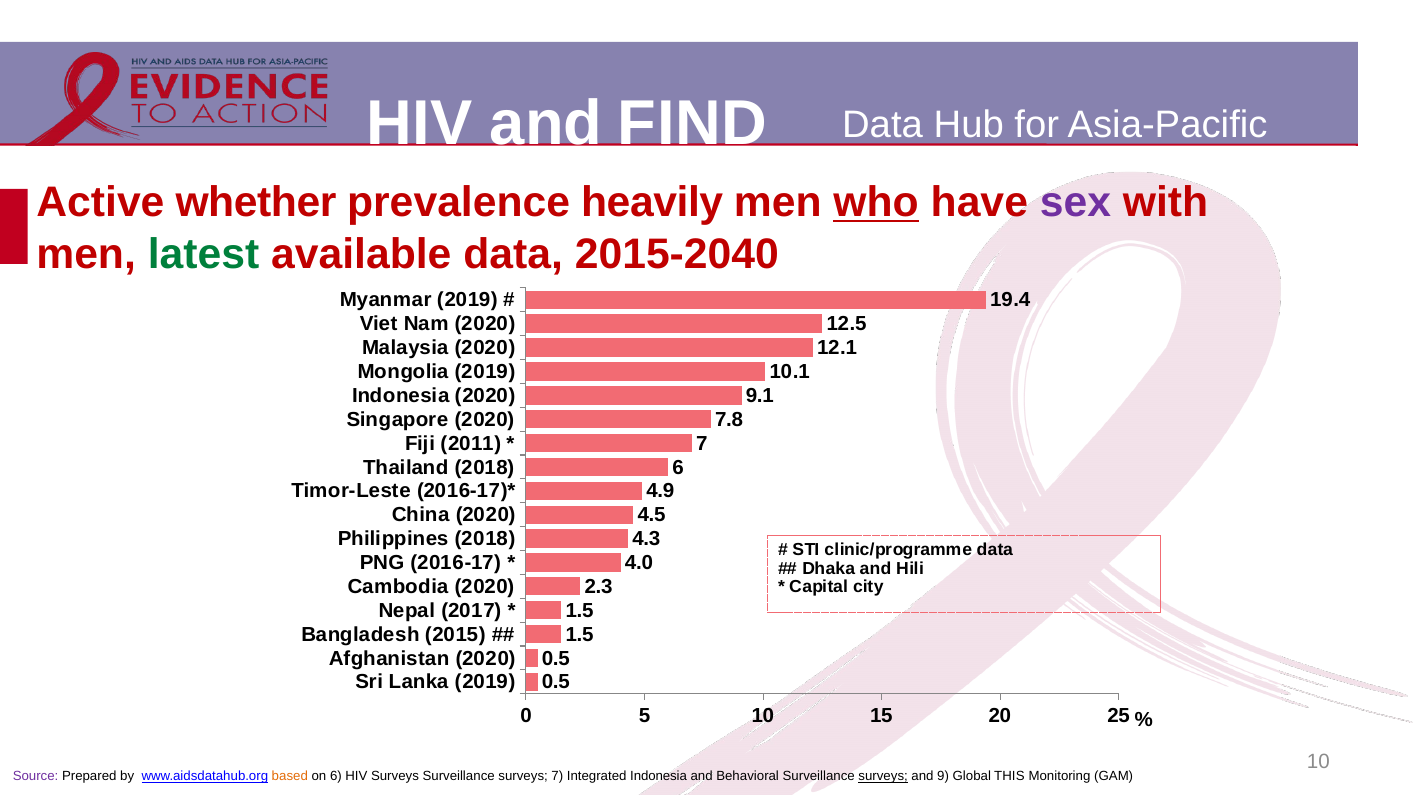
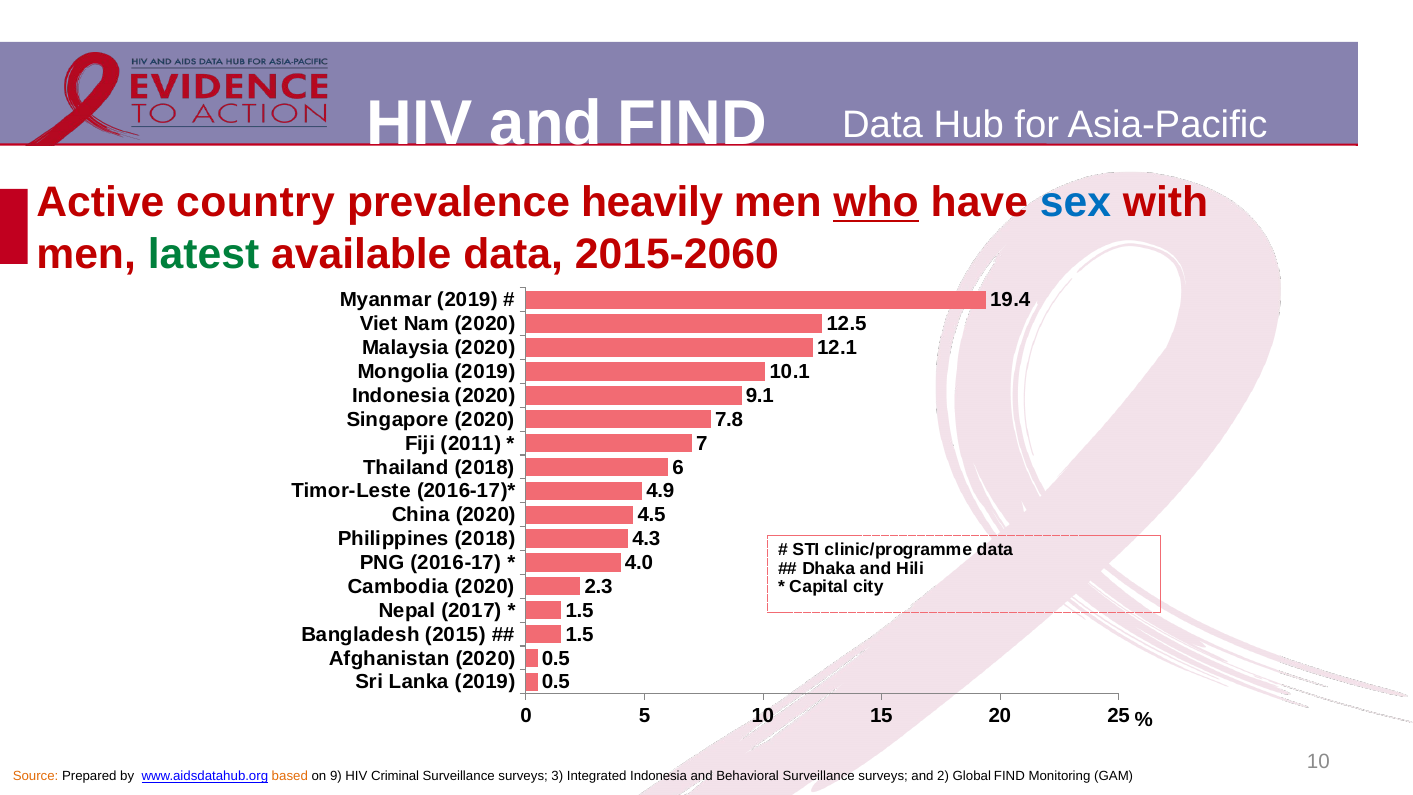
whether: whether -> country
sex colour: purple -> blue
2015-2040: 2015-2040 -> 2015-2060
Source colour: purple -> orange
on 6: 6 -> 9
HIV Surveys: Surveys -> Criminal
surveys 7: 7 -> 3
surveys at (883, 776) underline: present -> none
9: 9 -> 2
Global THIS: THIS -> FIND
